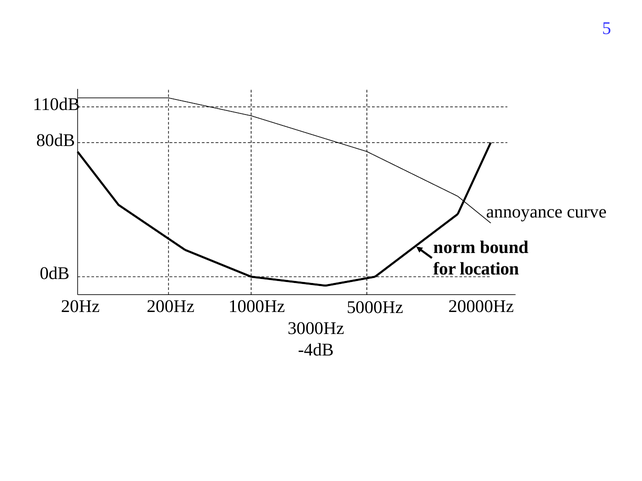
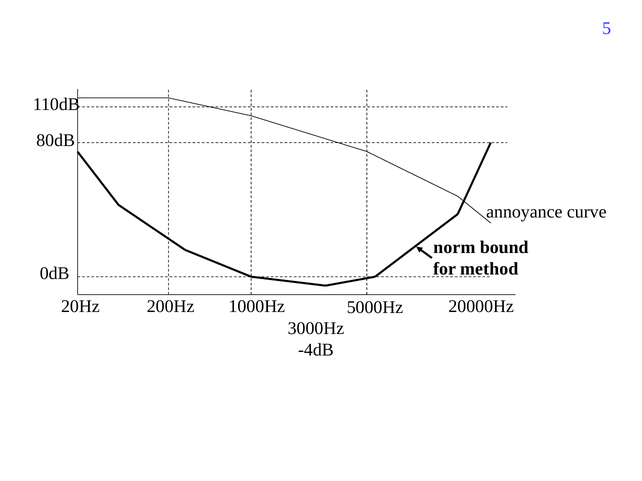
location: location -> method
